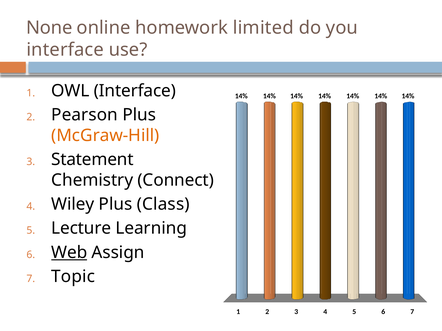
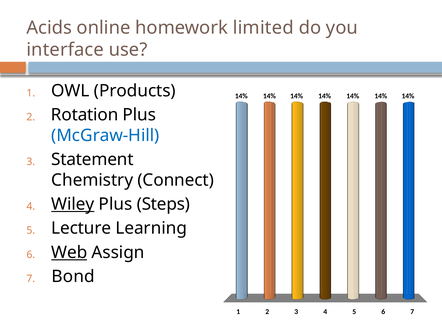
None: None -> Acids
OWL Interface: Interface -> Products
Pearson: Pearson -> Rotation
McGraw-Hill colour: orange -> blue
Wiley underline: none -> present
Class: Class -> Steps
Topic: Topic -> Bond
